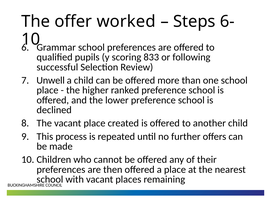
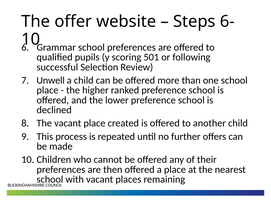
worked: worked -> website
833: 833 -> 501
